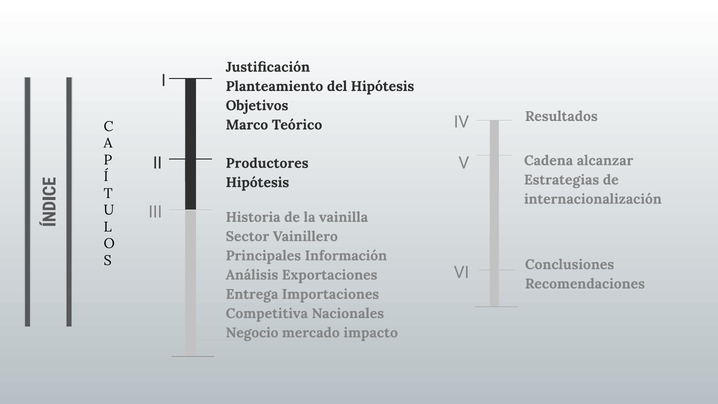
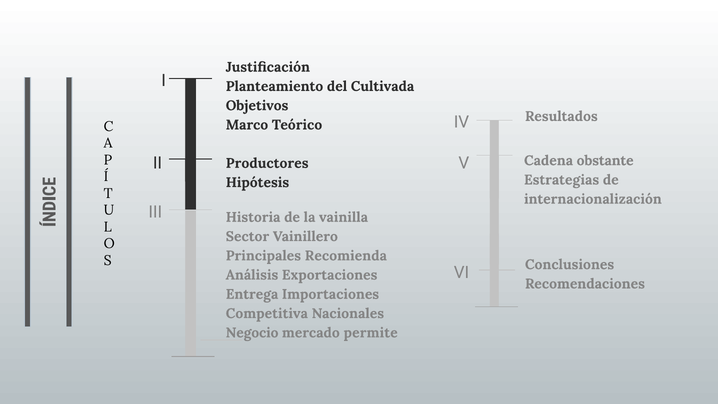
del Hipótesis: Hipótesis -> Cultivada
alcanzar: alcanzar -> obstante
Información: Información -> Recomienda
impacto: impacto -> permite
